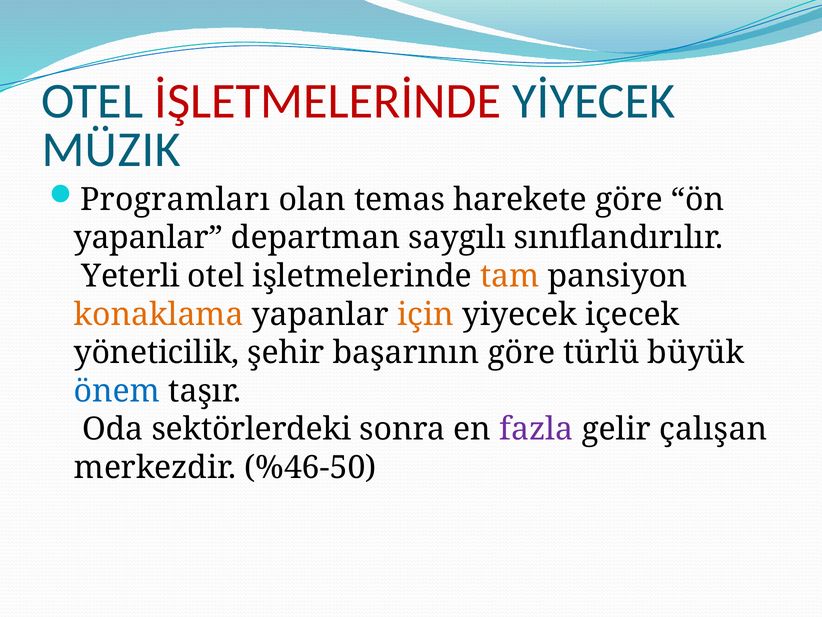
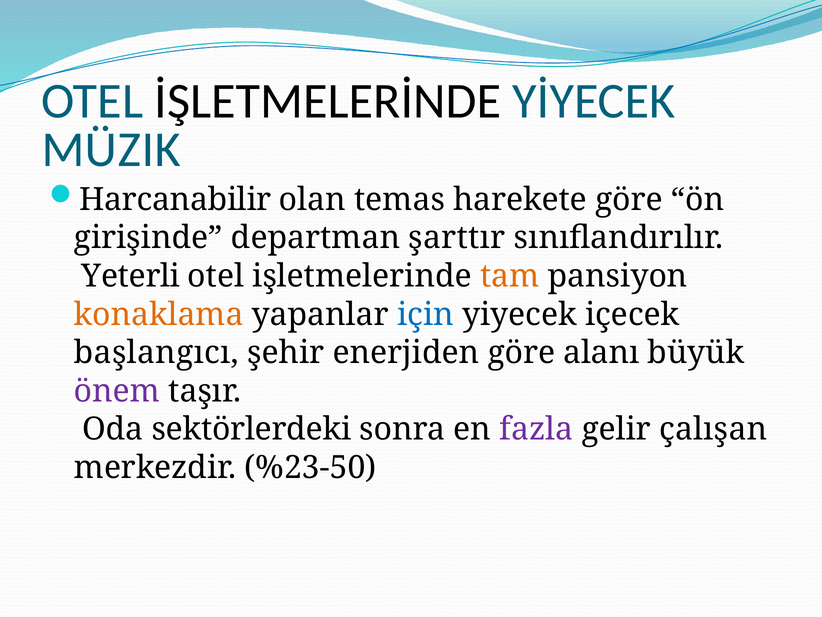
İŞLETMELERİNDE colour: red -> black
Programları: Programları -> Harcanabilir
yapanlar at (148, 238): yapanlar -> girişinde
saygılı: saygılı -> şarttır
için colour: orange -> blue
yöneticilik: yöneticilik -> başlangıcı
başarının: başarının -> enerjiden
türlü: türlü -> alanı
önem colour: blue -> purple
%46-50: %46-50 -> %23-50
